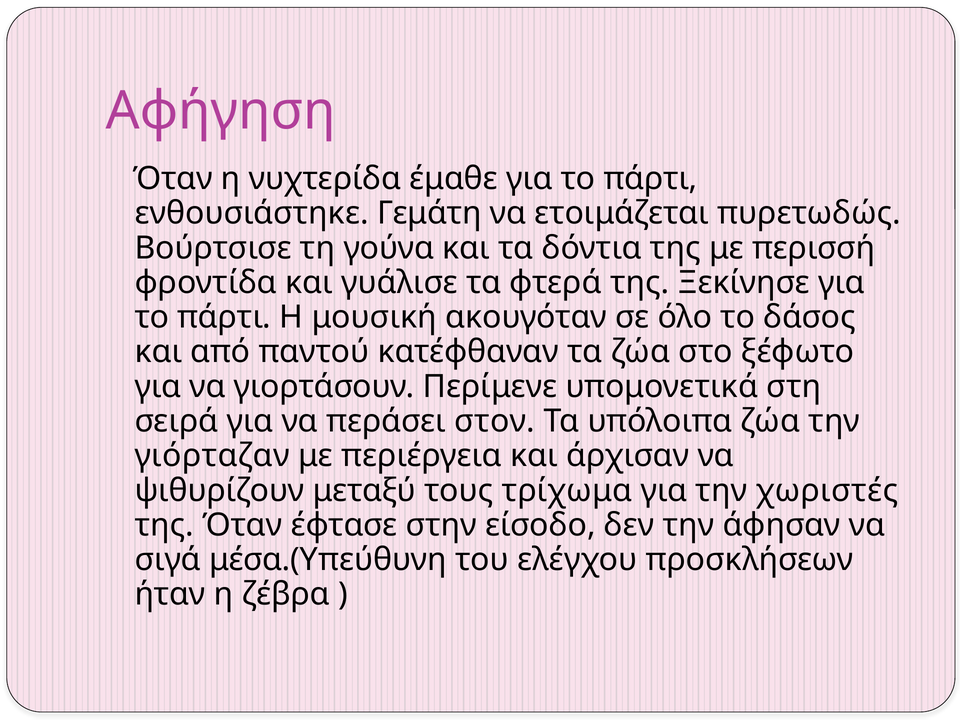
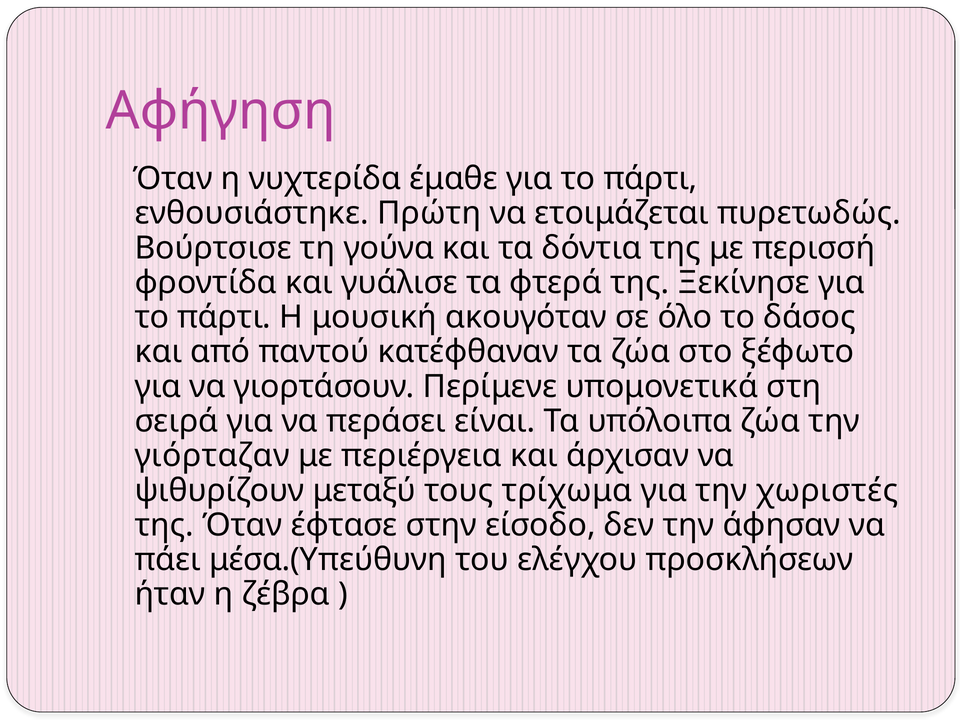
Γεμάτη: Γεμάτη -> Πρώτη
στον: στον -> είναι
σιγά: σιγά -> πάει
